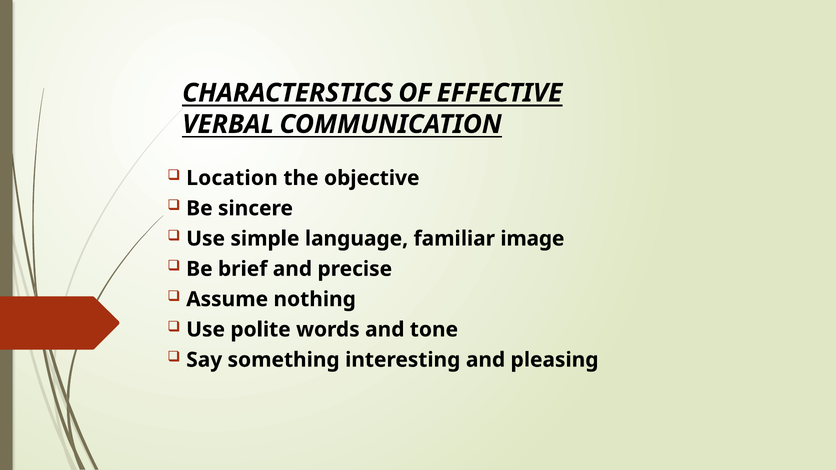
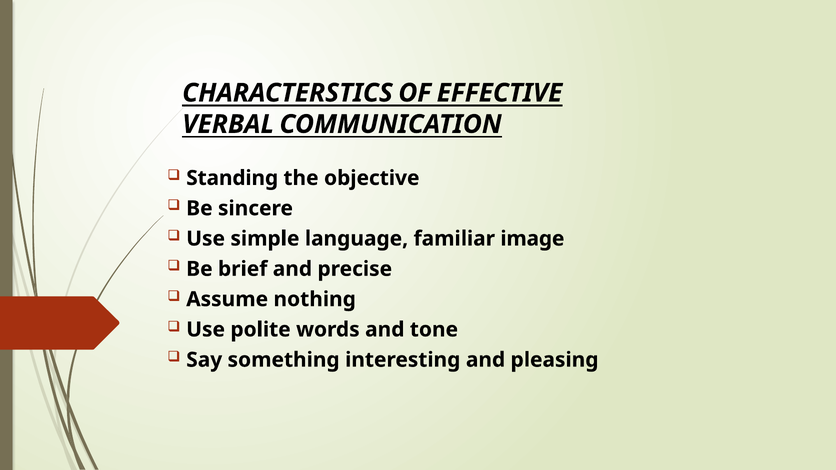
Location: Location -> Standing
